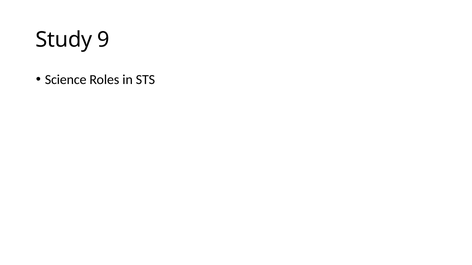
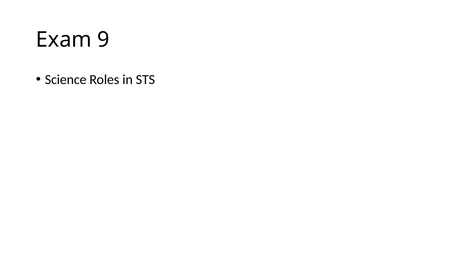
Study: Study -> Exam
